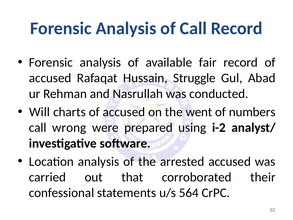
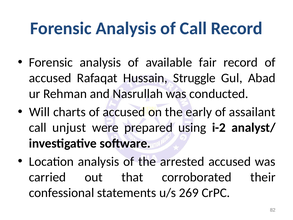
went: went -> early
numbers: numbers -> assailant
wrong: wrong -> unjust
564: 564 -> 269
